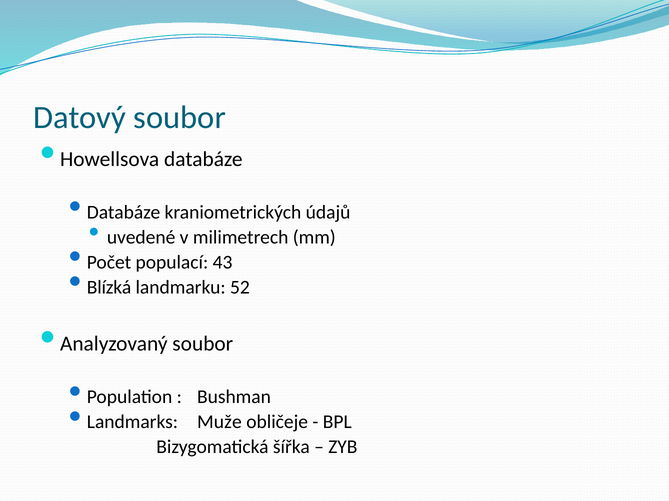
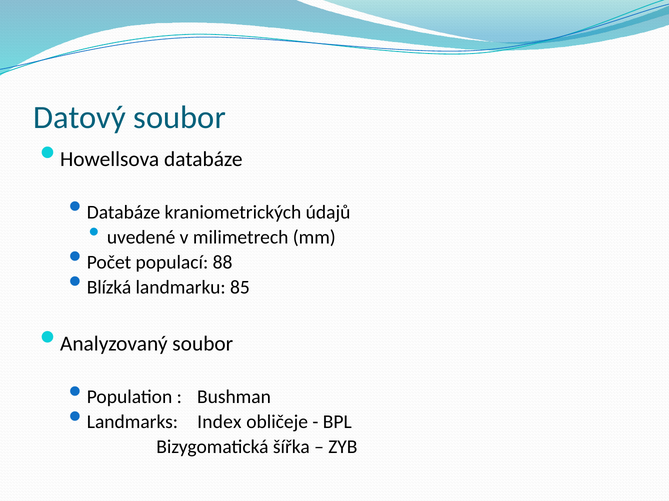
43: 43 -> 88
52: 52 -> 85
Muže: Muže -> Index
